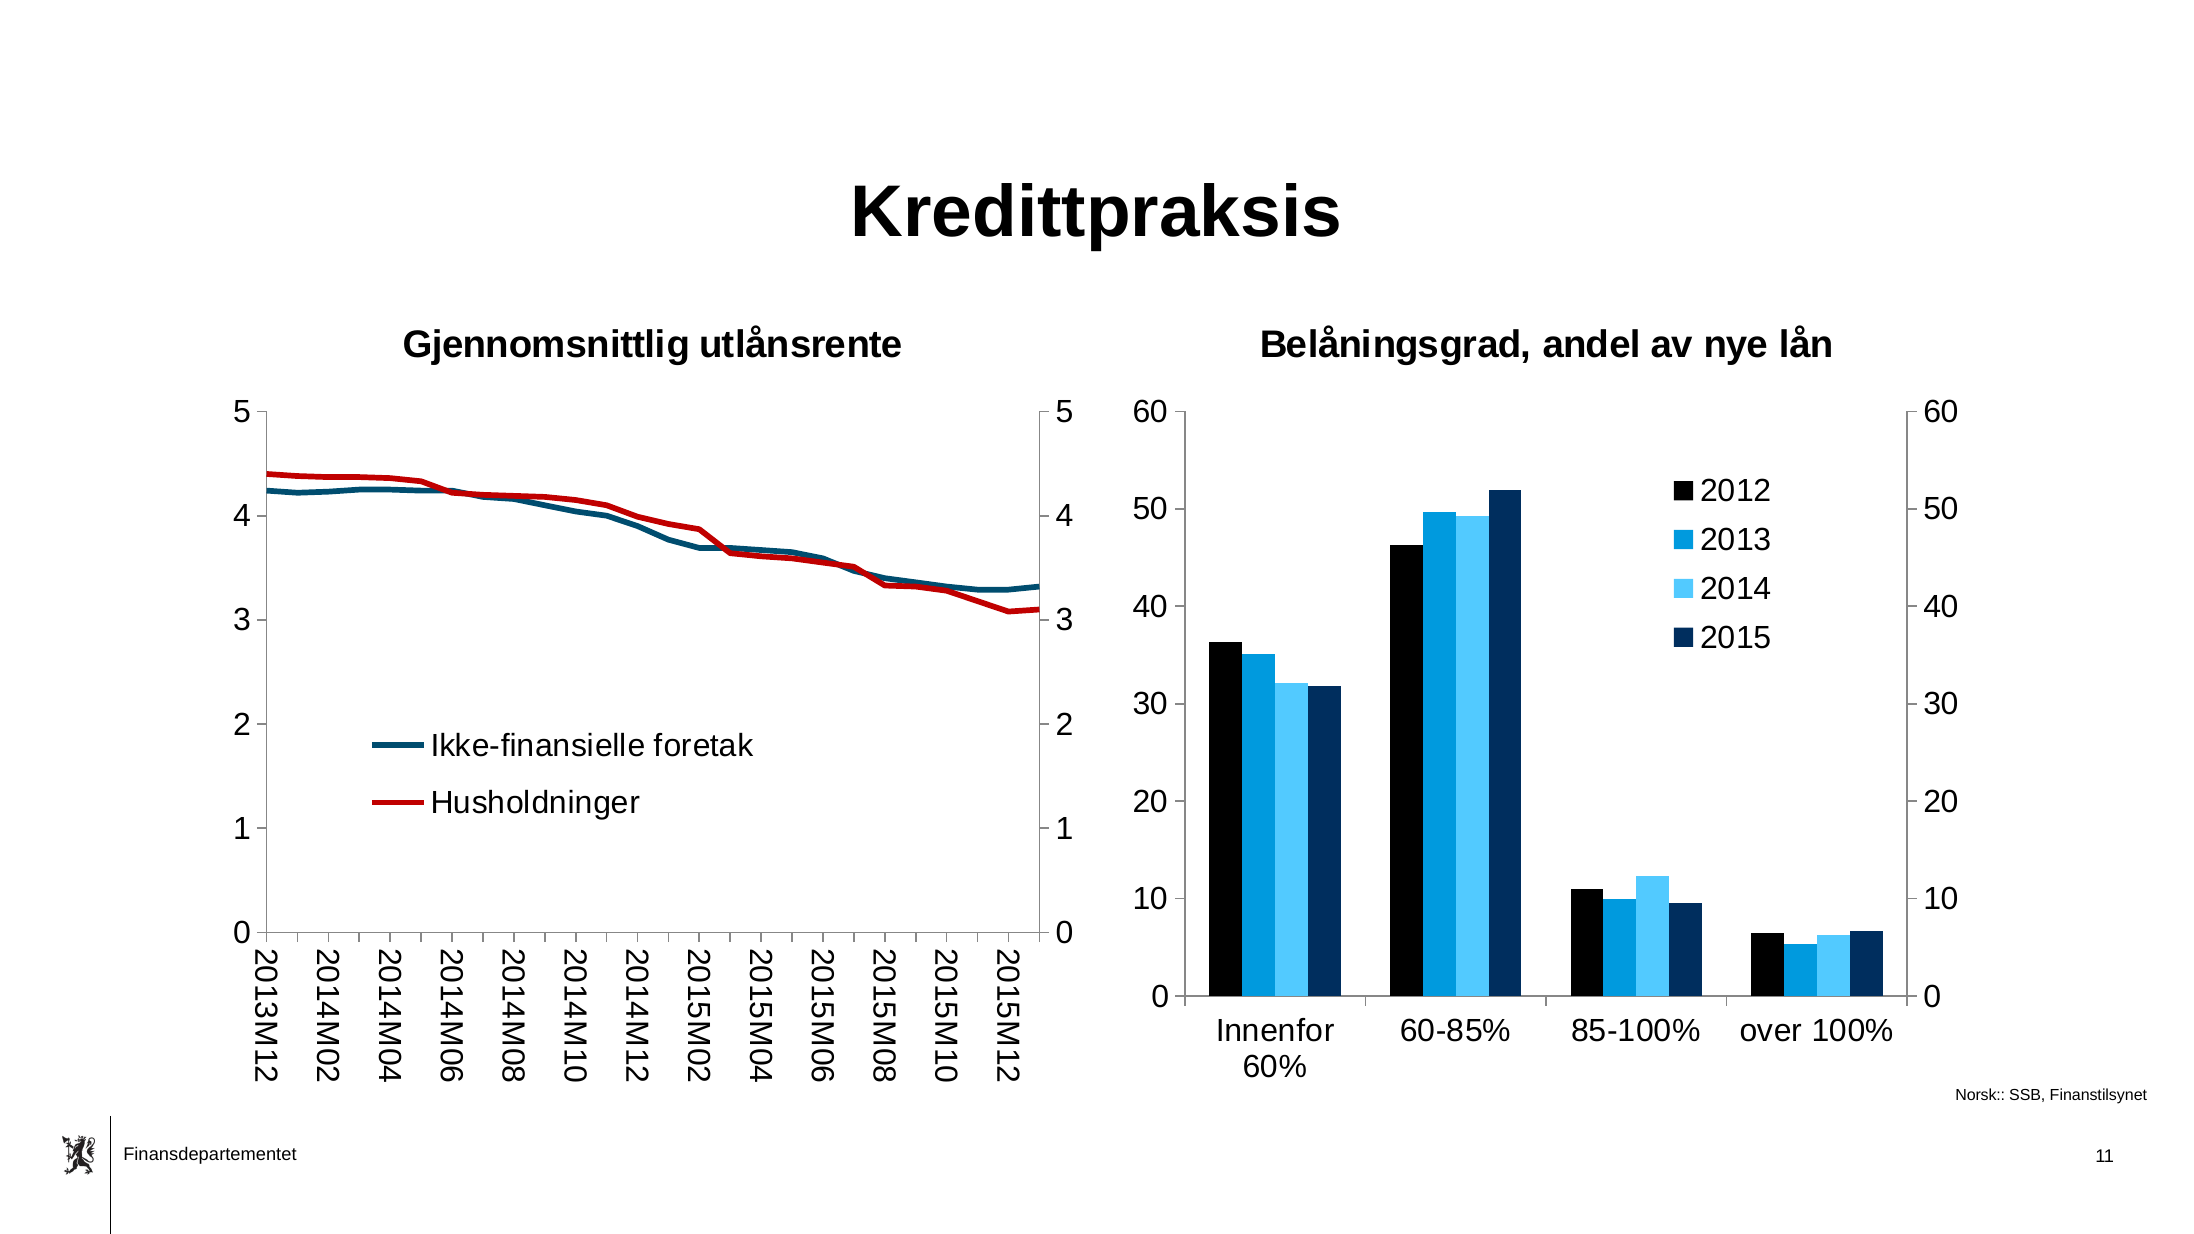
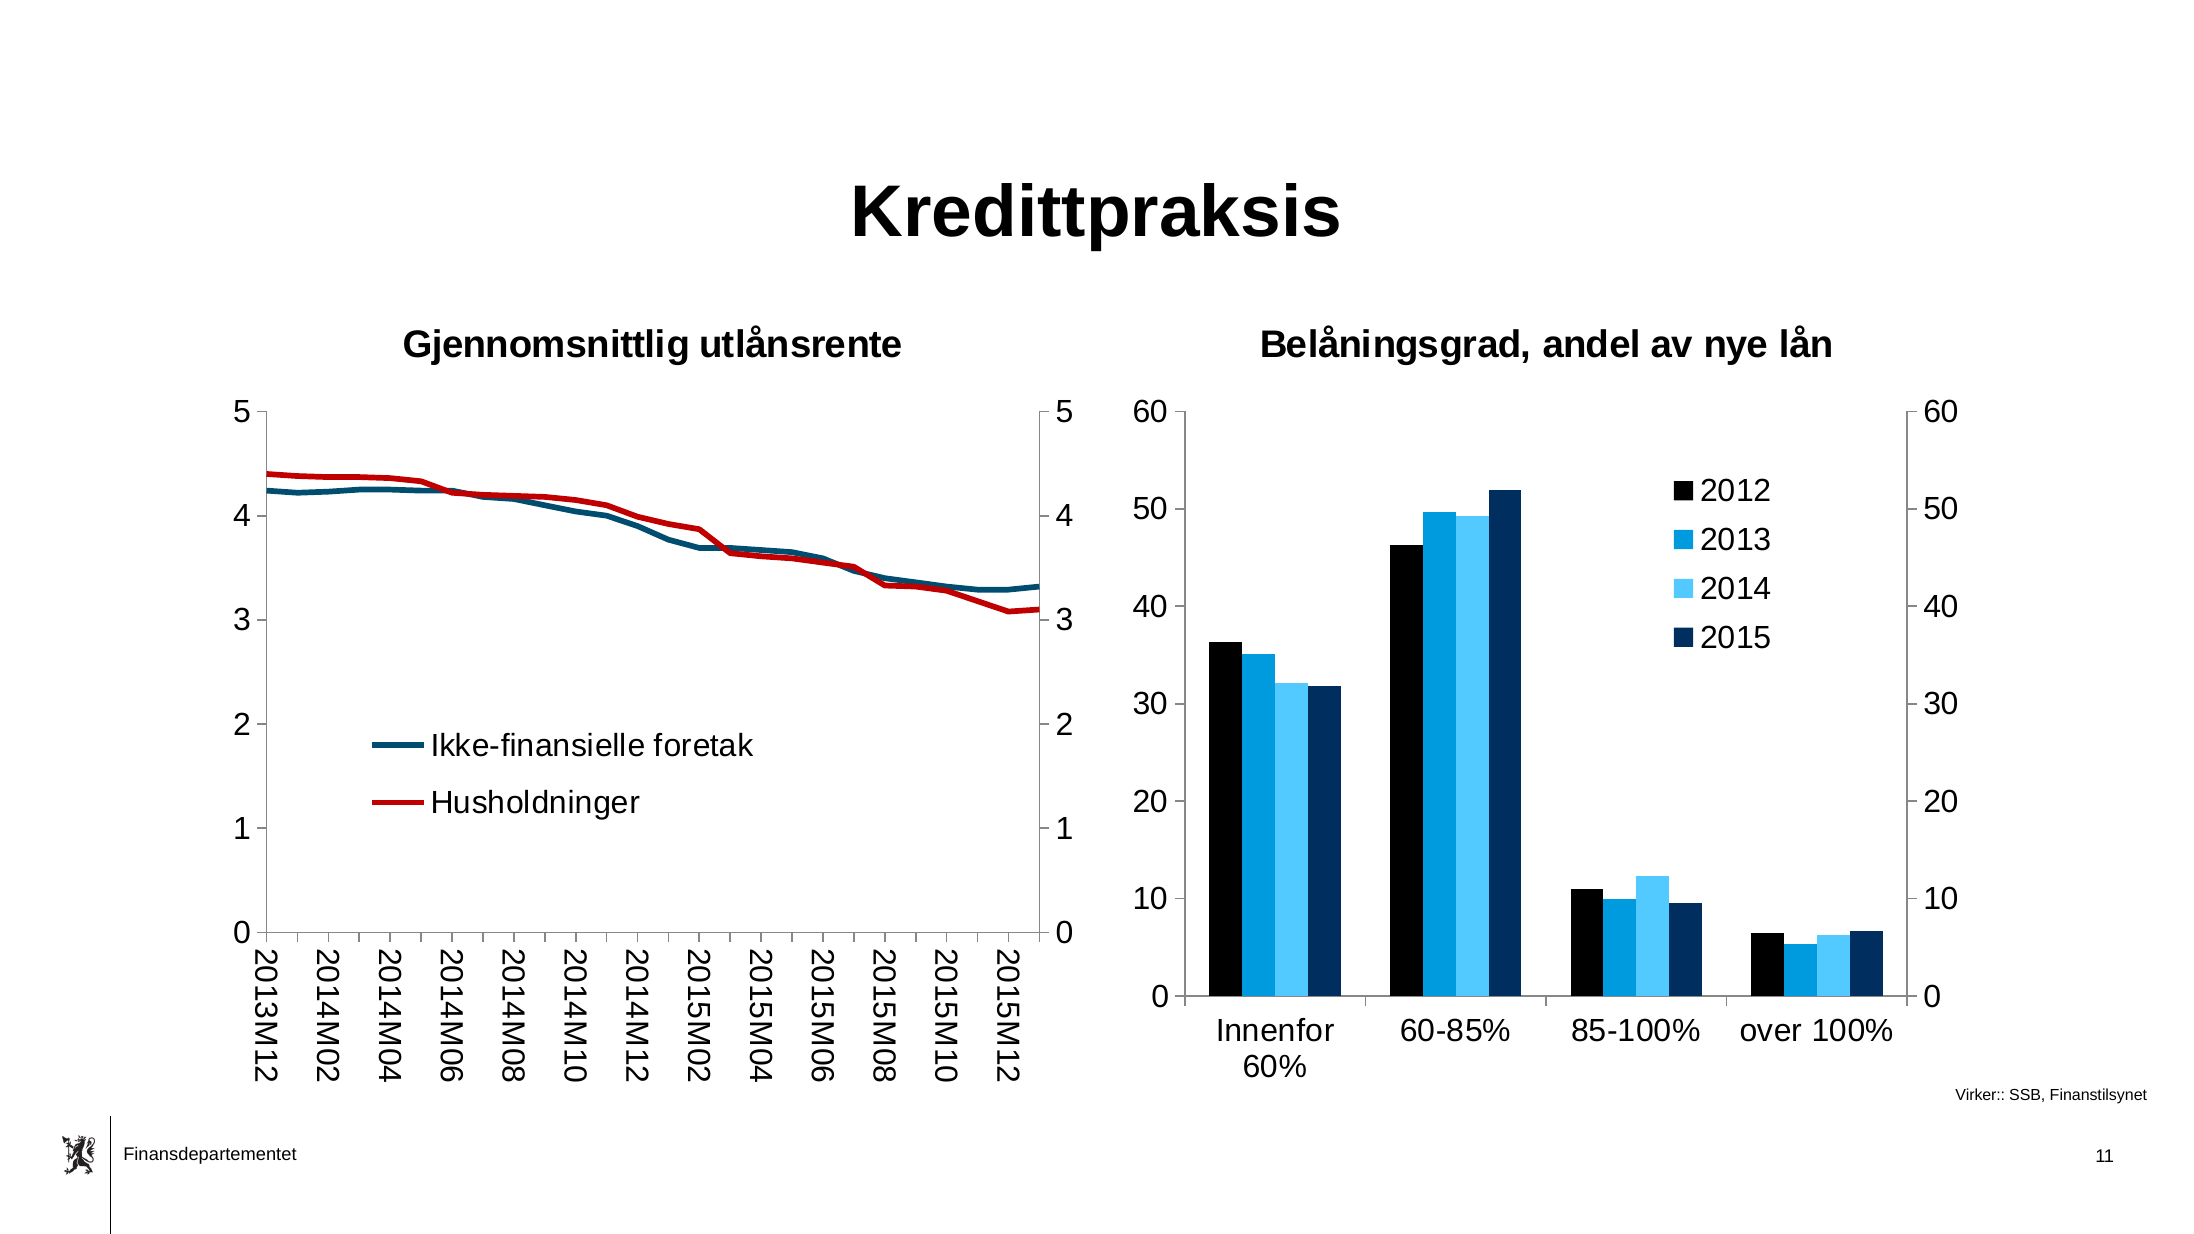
Norsk: Norsk -> Virker
